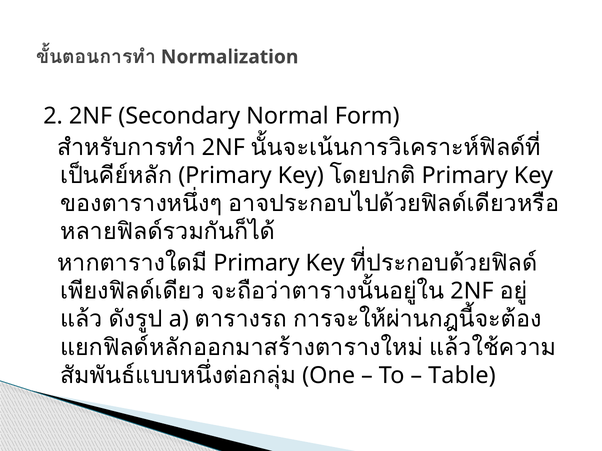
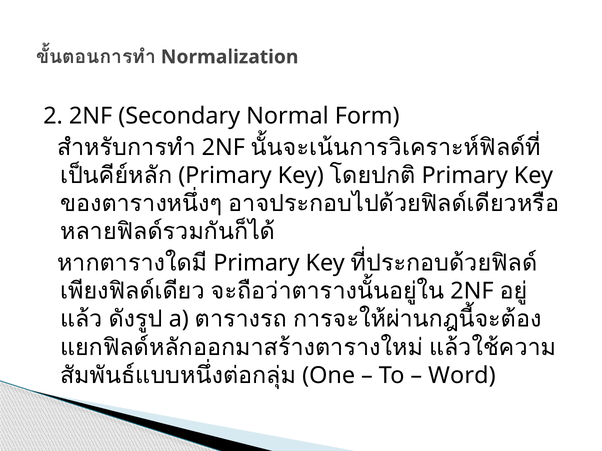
Table: Table -> Word
